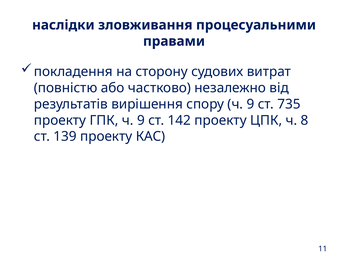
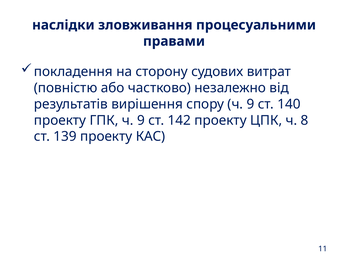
735: 735 -> 140
